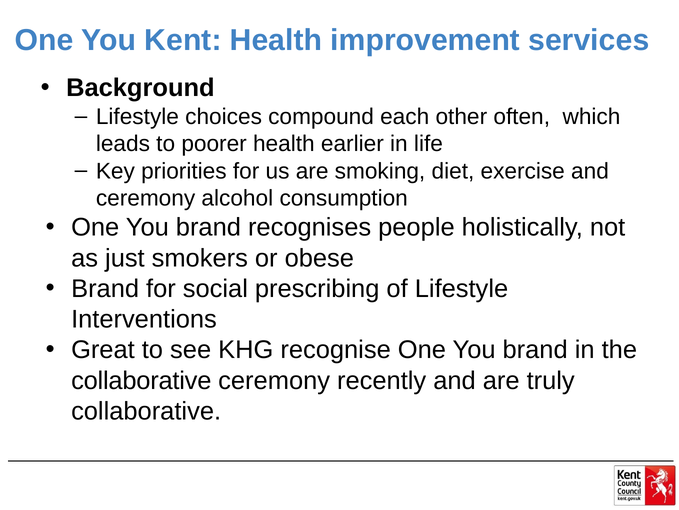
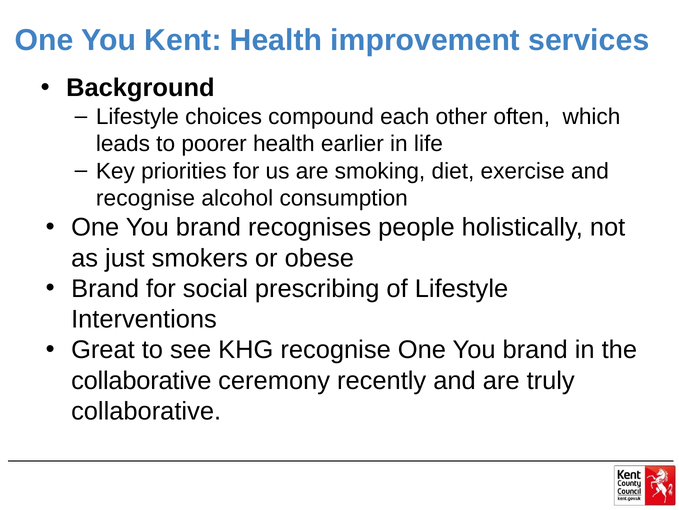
ceremony at (146, 198): ceremony -> recognise
